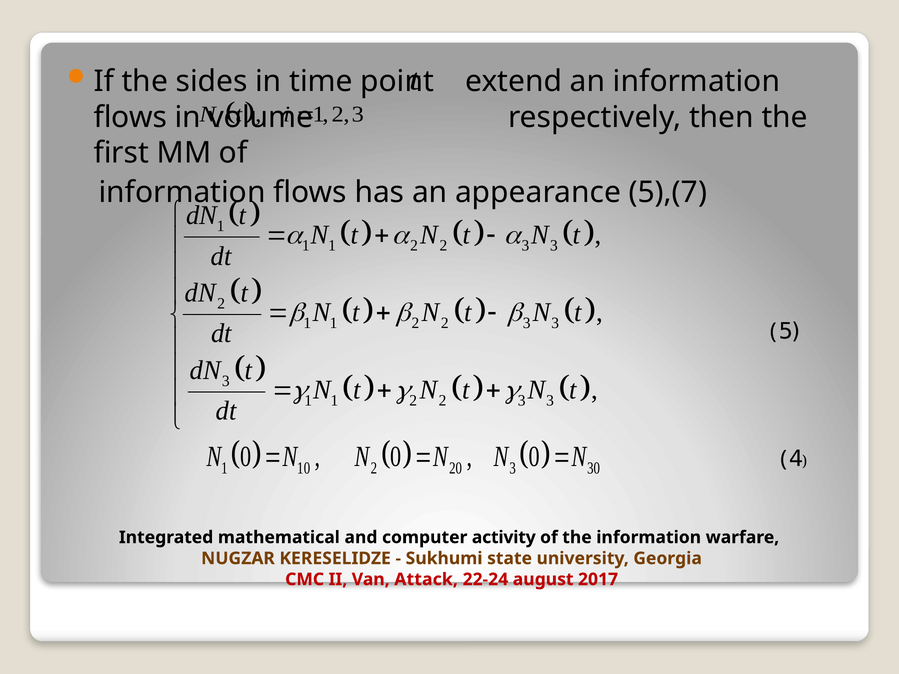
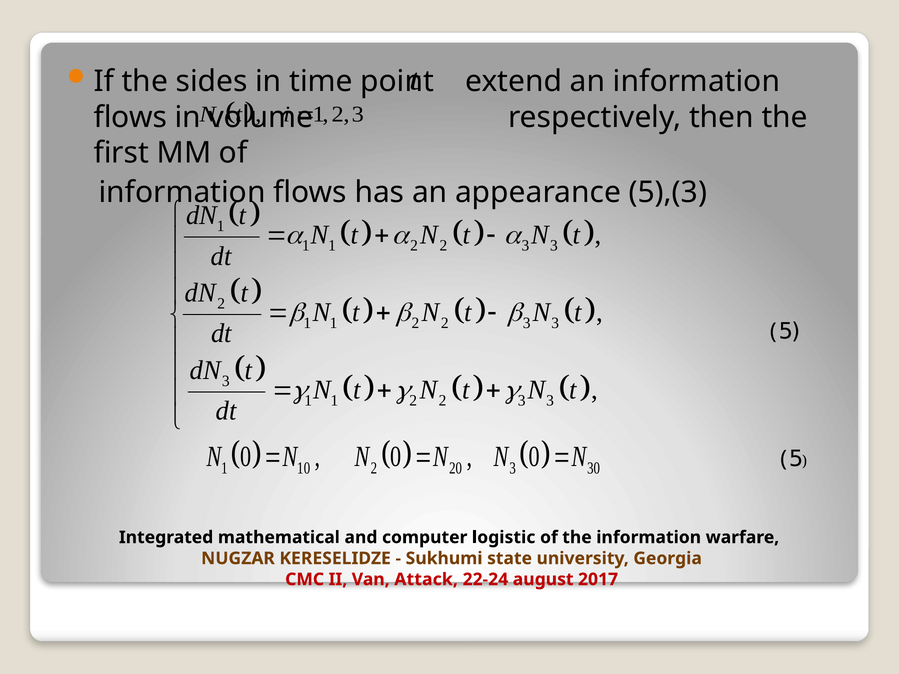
5),(7: 5),(7 -> 5),(3
4 at (796, 459): 4 -> 5
activity: activity -> logistic
